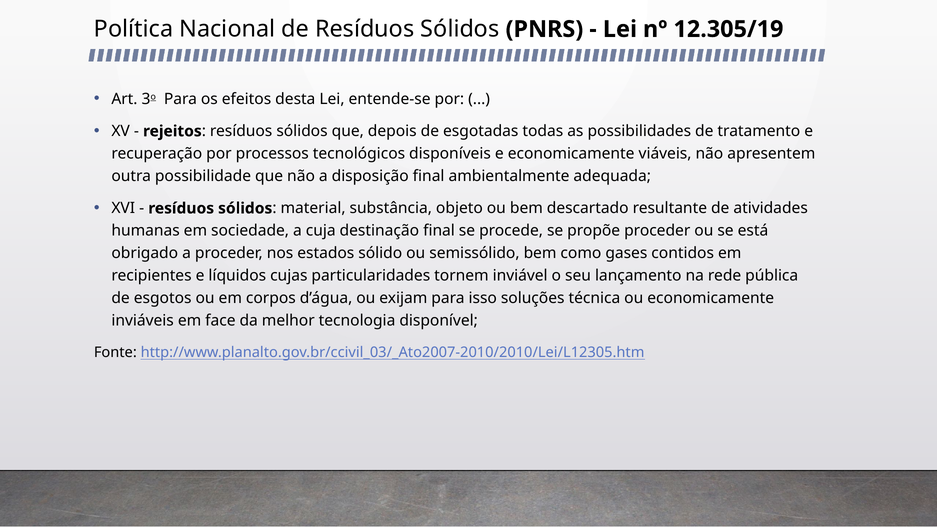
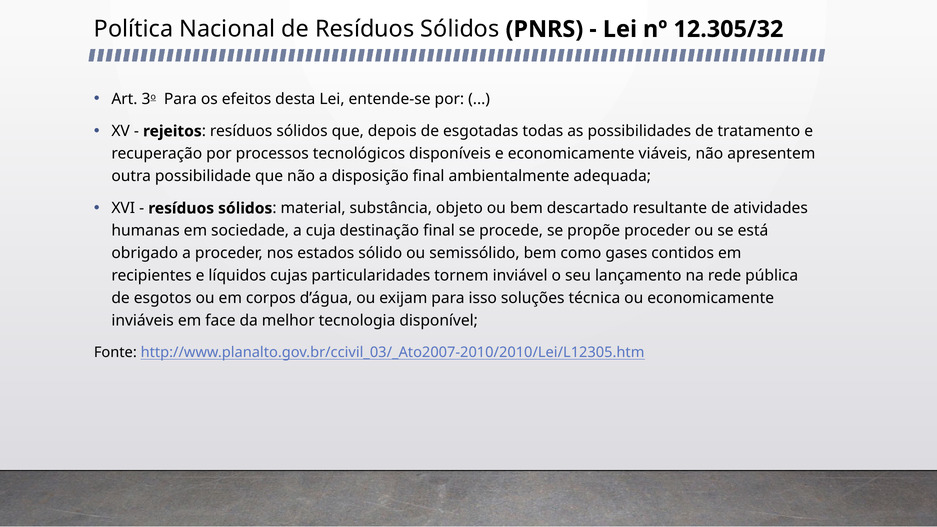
12.305/19: 12.305/19 -> 12.305/32
